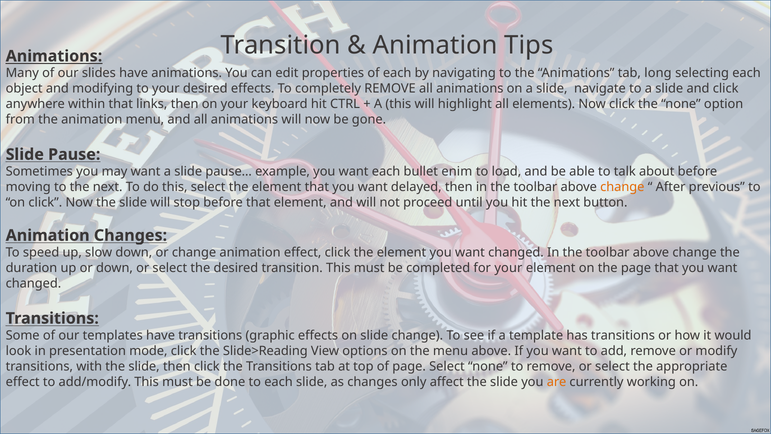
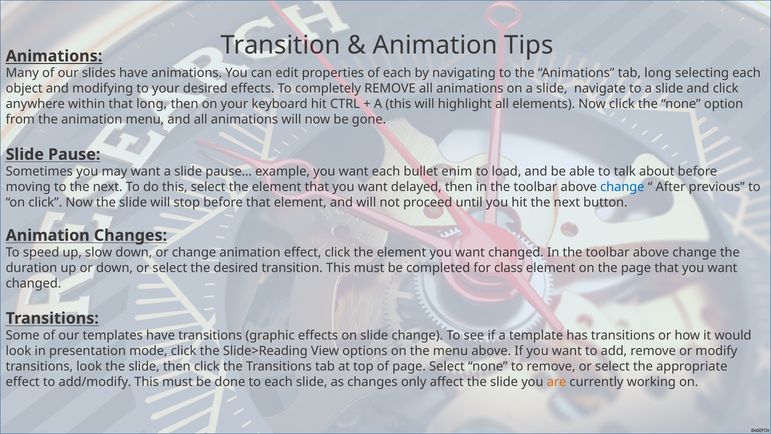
that links: links -> long
change at (622, 187) colour: orange -> blue
for your: your -> class
transitions with: with -> look
